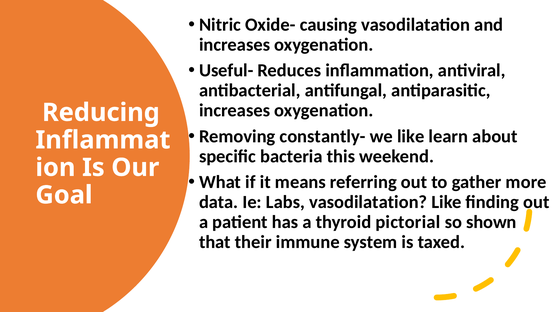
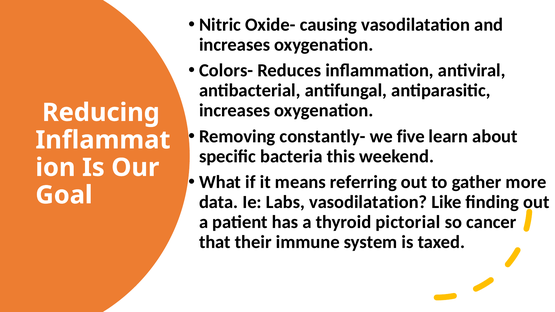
Useful-: Useful- -> Colors-
we like: like -> five
shown: shown -> cancer
